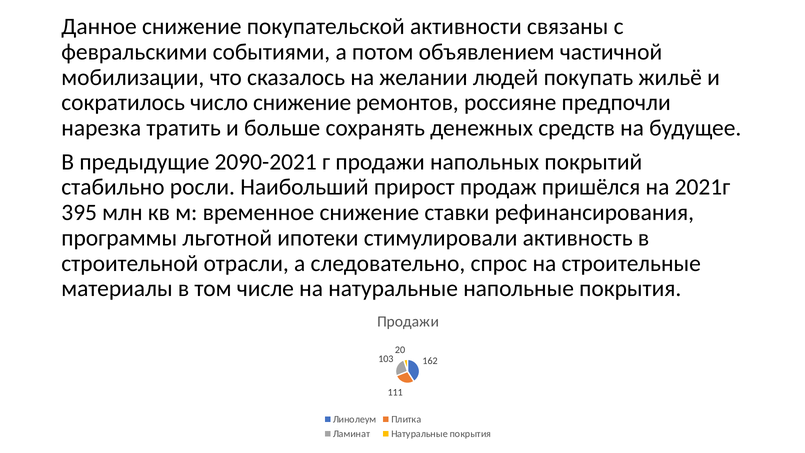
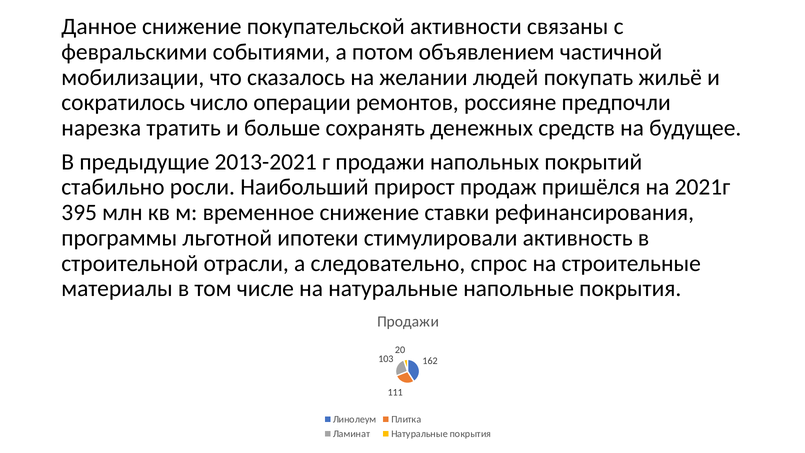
число снижение: снижение -> операции
2090-2021: 2090-2021 -> 2013-2021
